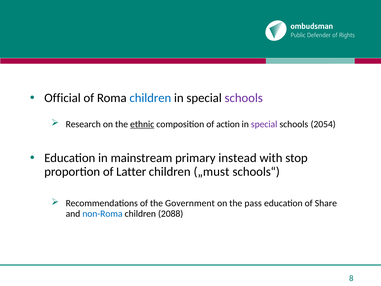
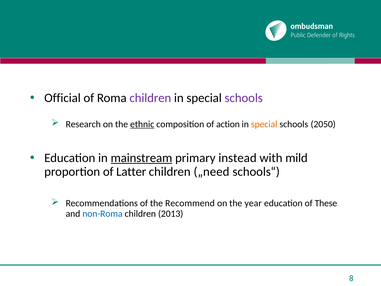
children at (150, 98) colour: blue -> purple
special at (264, 124) colour: purple -> orange
2054: 2054 -> 2050
mainstream underline: none -> present
stop: stop -> mild
„must: „must -> „need
Government: Government -> Recommend
pass: pass -> year
Share: Share -> These
2088: 2088 -> 2013
